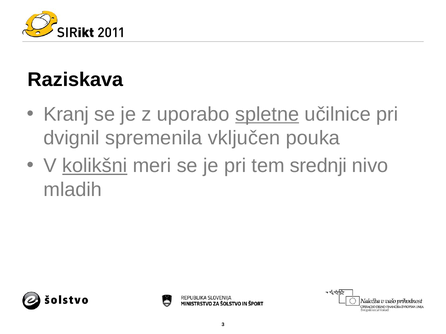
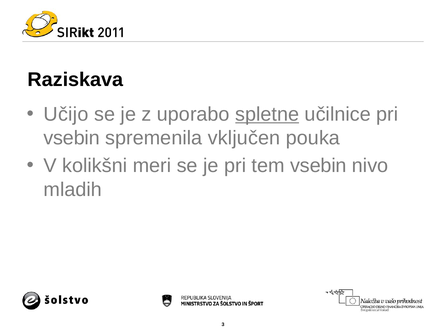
Kranj: Kranj -> Učijo
dvignil at (72, 138): dvignil -> vsebin
kolikšni underline: present -> none
tem srednji: srednji -> vsebin
